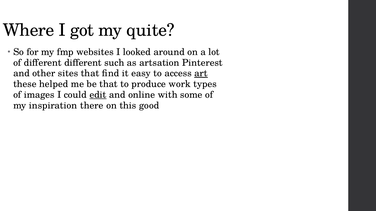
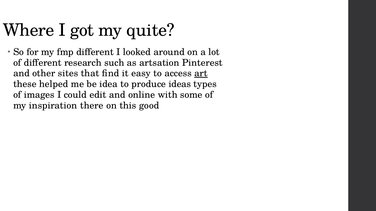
fmp websites: websites -> different
different different: different -> research
be that: that -> idea
work: work -> ideas
edit underline: present -> none
